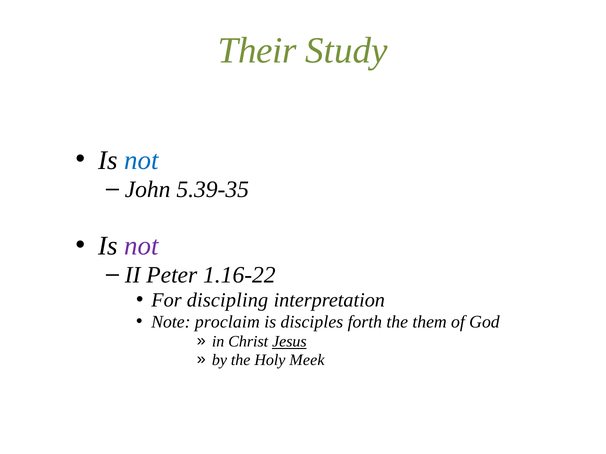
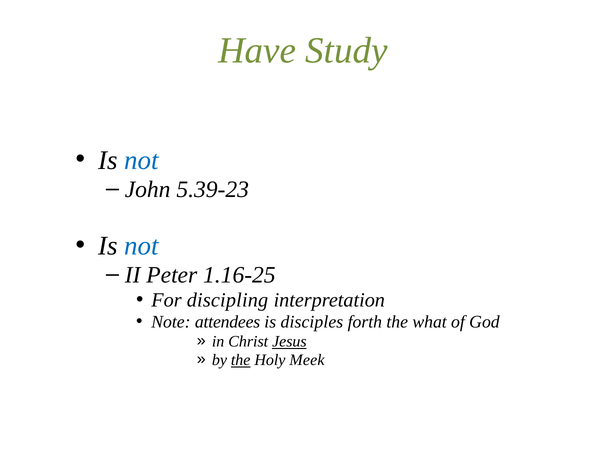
Their: Their -> Have
5.39-35: 5.39-35 -> 5.39-23
not at (142, 246) colour: purple -> blue
1.16-22: 1.16-22 -> 1.16-25
proclaim: proclaim -> attendees
them: them -> what
the at (241, 360) underline: none -> present
